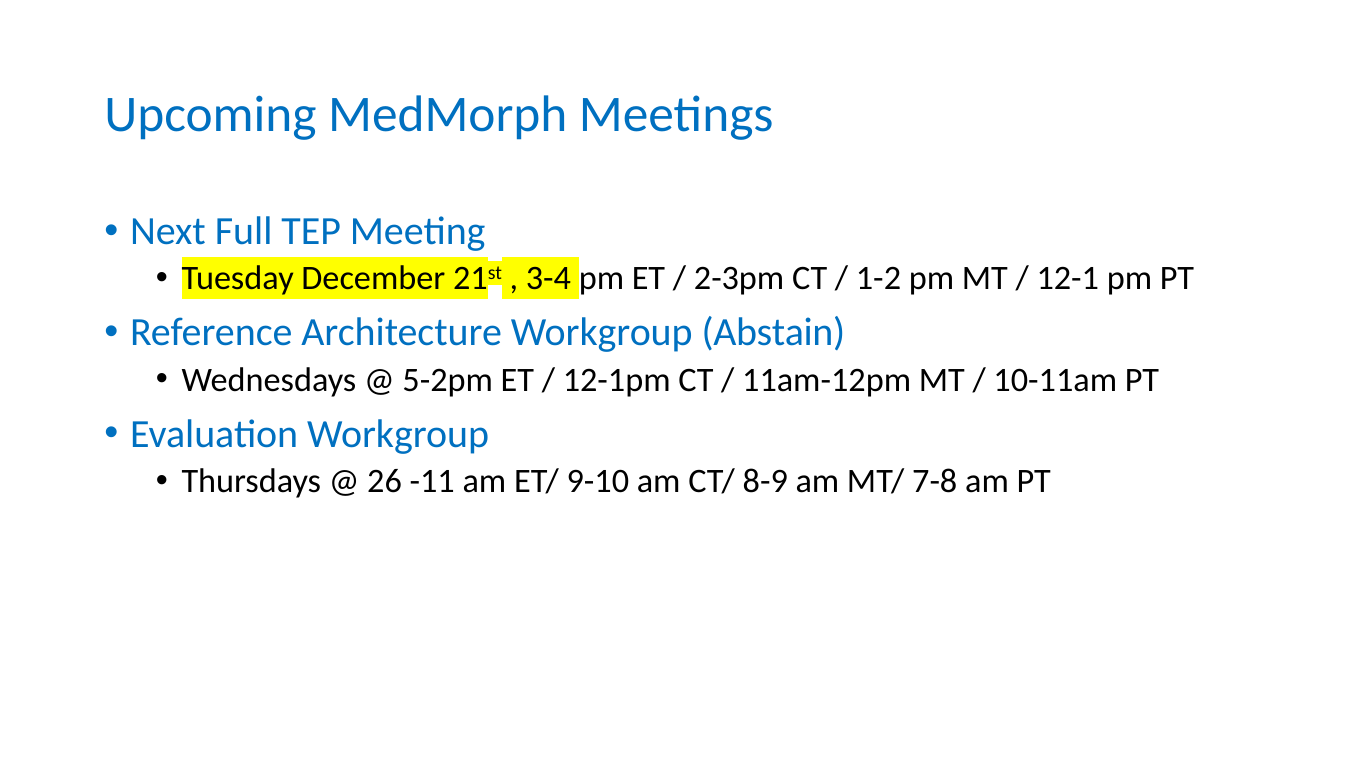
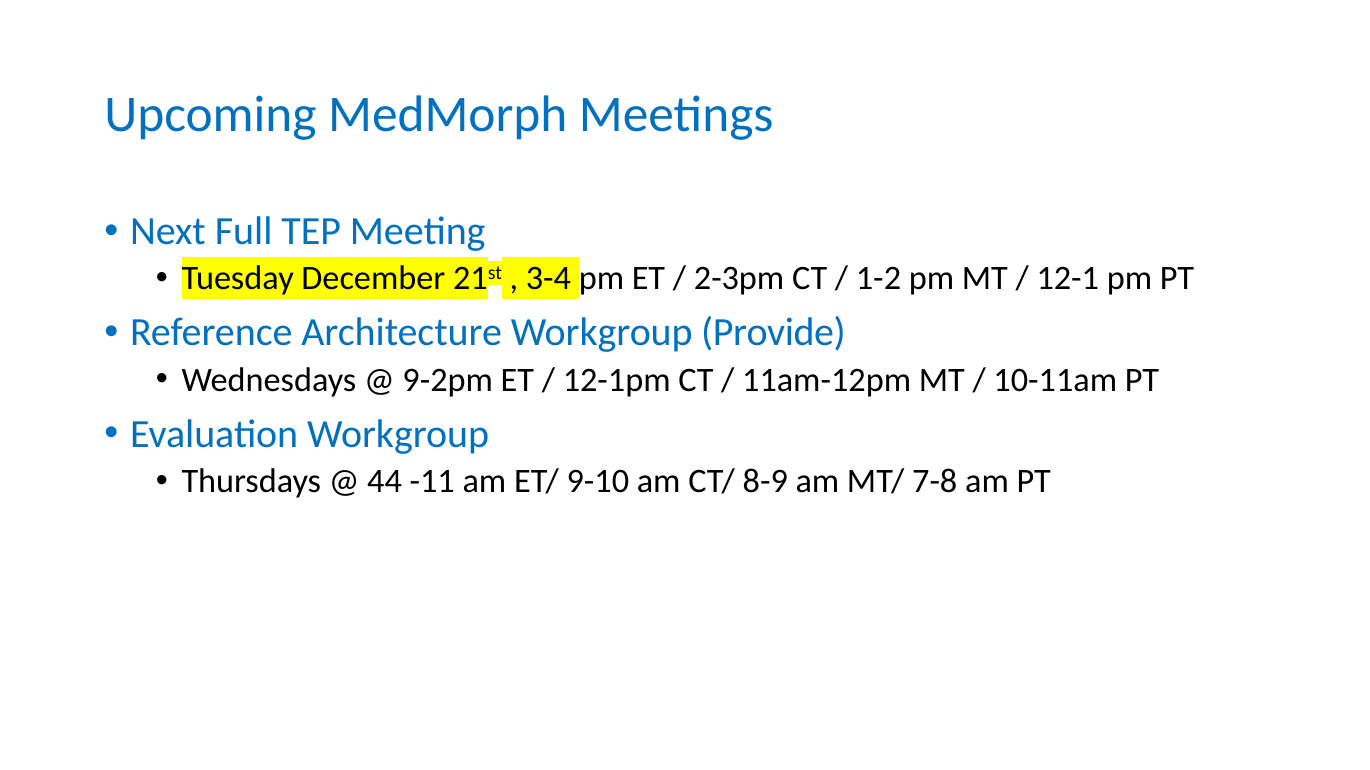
Abstain: Abstain -> Provide
5-2pm: 5-2pm -> 9-2pm
26: 26 -> 44
